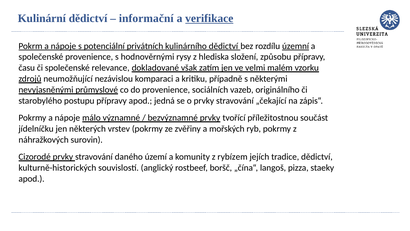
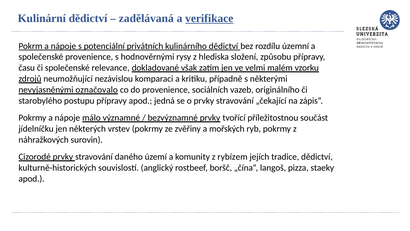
informační: informační -> zadělávaná
územní underline: present -> none
průmyslové: průmyslové -> označovalo
